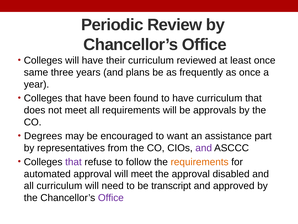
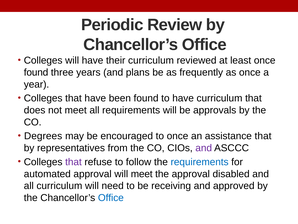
same at (36, 72): same -> found
to want: want -> once
assistance part: part -> that
requirements at (200, 162) colour: orange -> blue
transcript: transcript -> receiving
Office at (111, 197) colour: purple -> blue
